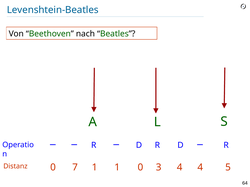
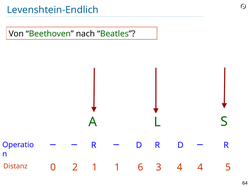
Levenshtein-Beatles: Levenshtein-Beatles -> Levenshtein-Endlich
7: 7 -> 2
1 0: 0 -> 6
